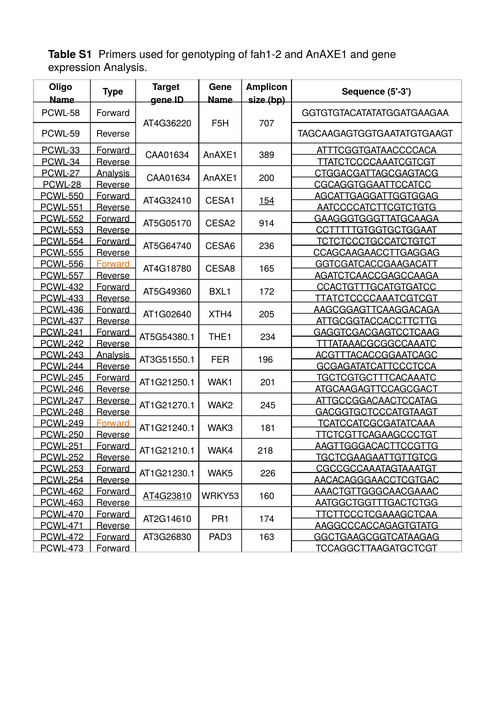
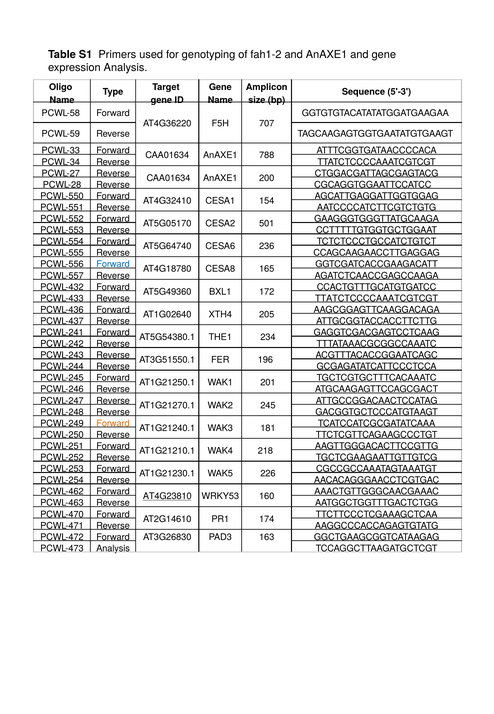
389: 389 -> 788
PCWL-27 Analysis: Analysis -> Reverse
154 underline: present -> none
914: 914 -> 501
Forward at (113, 264) colour: orange -> blue
PCWL-243 Analysis: Analysis -> Reverse
PCWL-473 Forward: Forward -> Analysis
